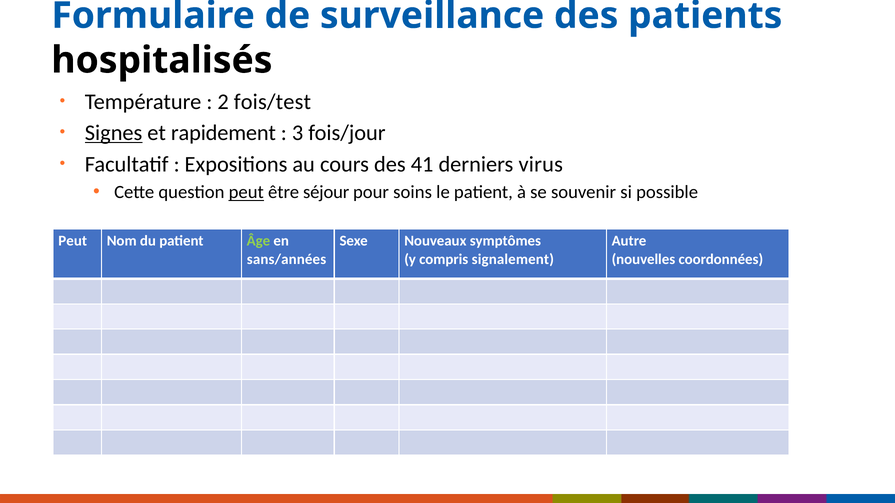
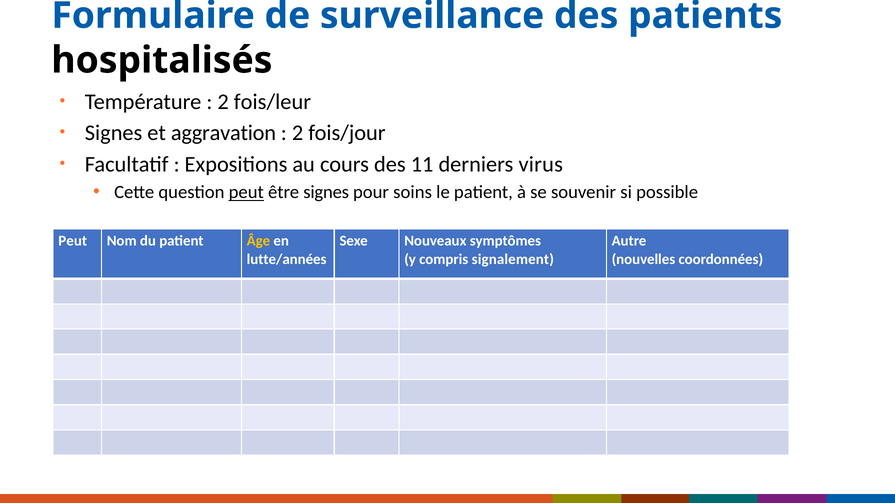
fois/test: fois/test -> fois/leur
Signes at (114, 133) underline: present -> none
rapidement: rapidement -> aggravation
3 at (298, 133): 3 -> 2
41: 41 -> 11
être séjour: séjour -> signes
Âge colour: light green -> yellow
sans/années: sans/années -> lutte/années
